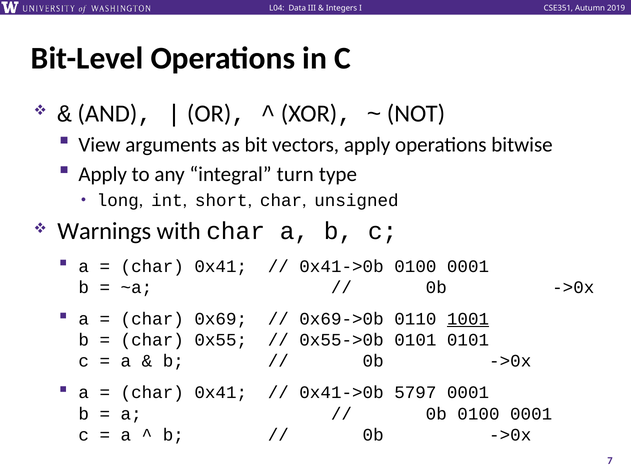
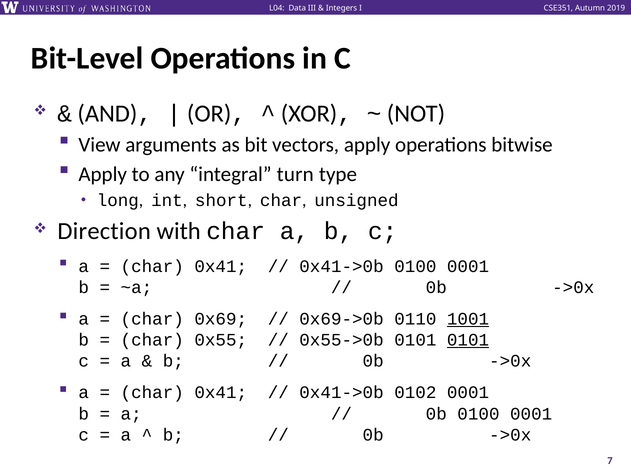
Warnings: Warnings -> Direction
0101 at (468, 340) underline: none -> present
5797: 5797 -> 0102
